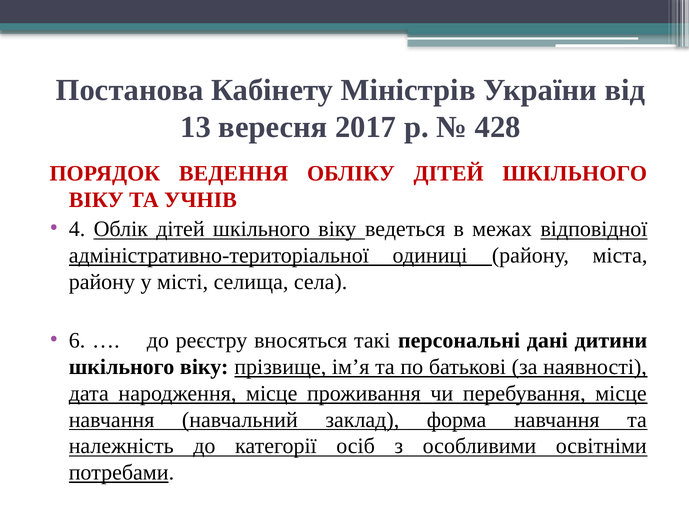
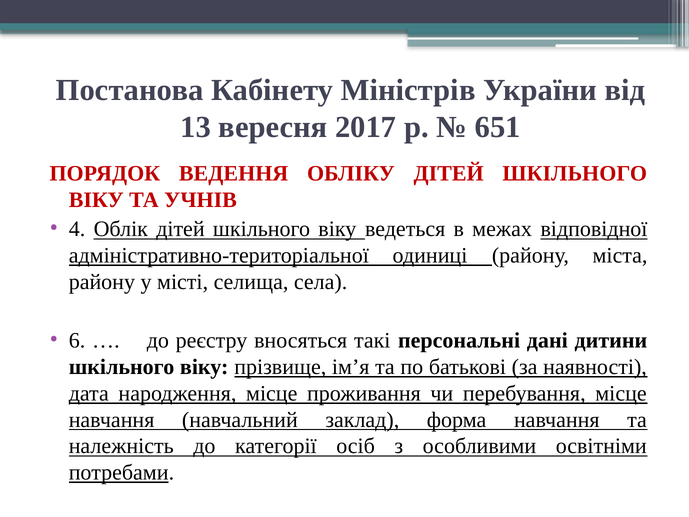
428: 428 -> 651
